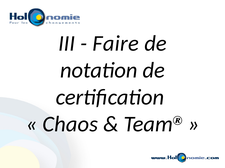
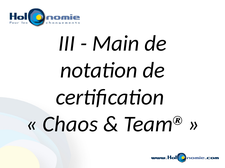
Faire: Faire -> Main
